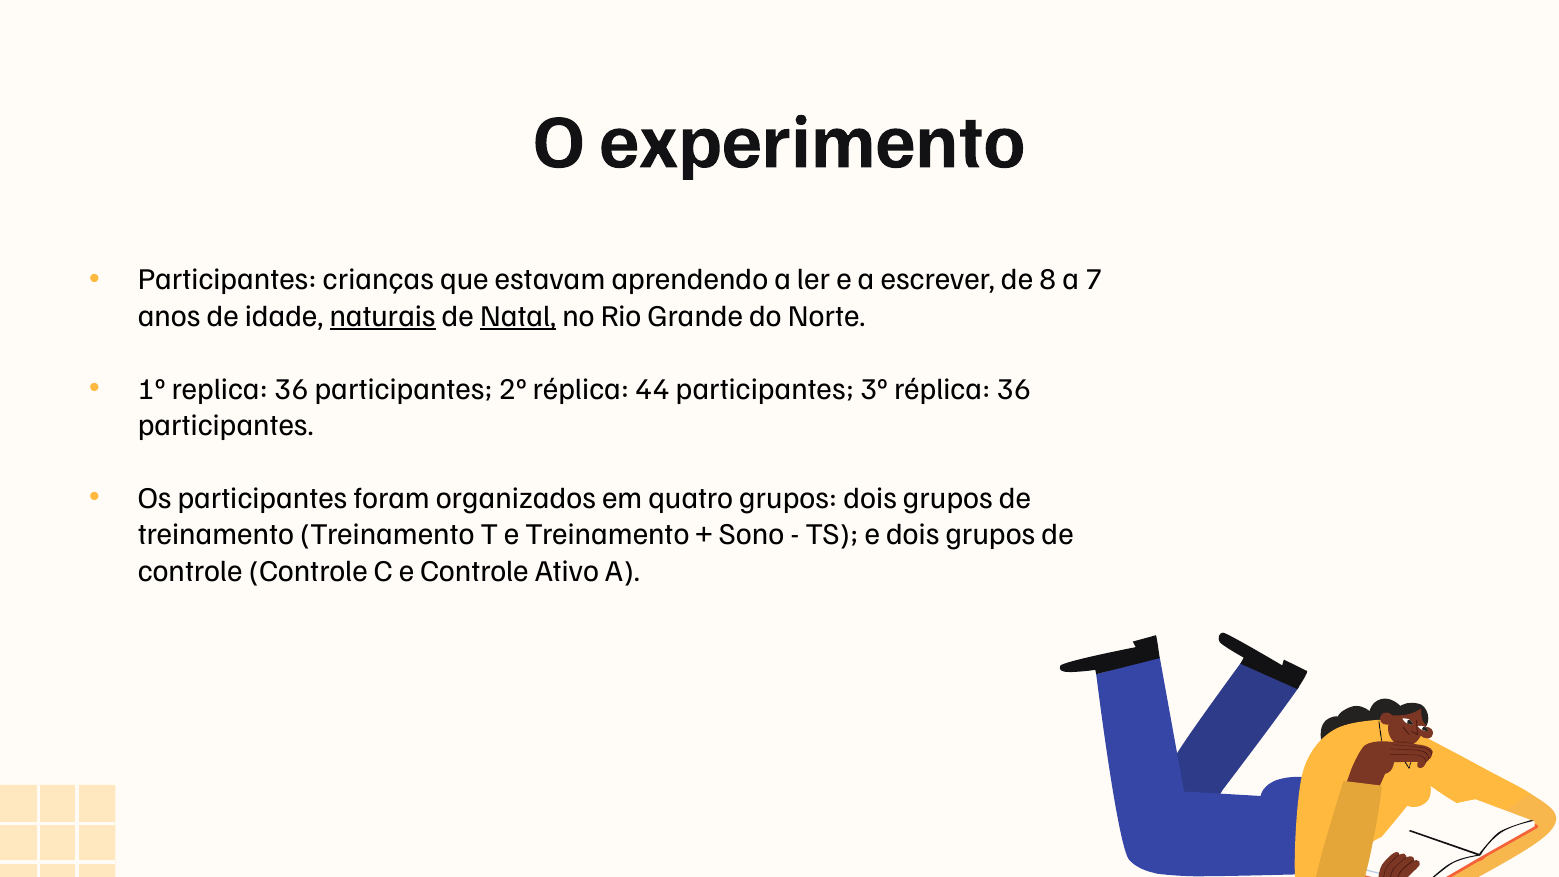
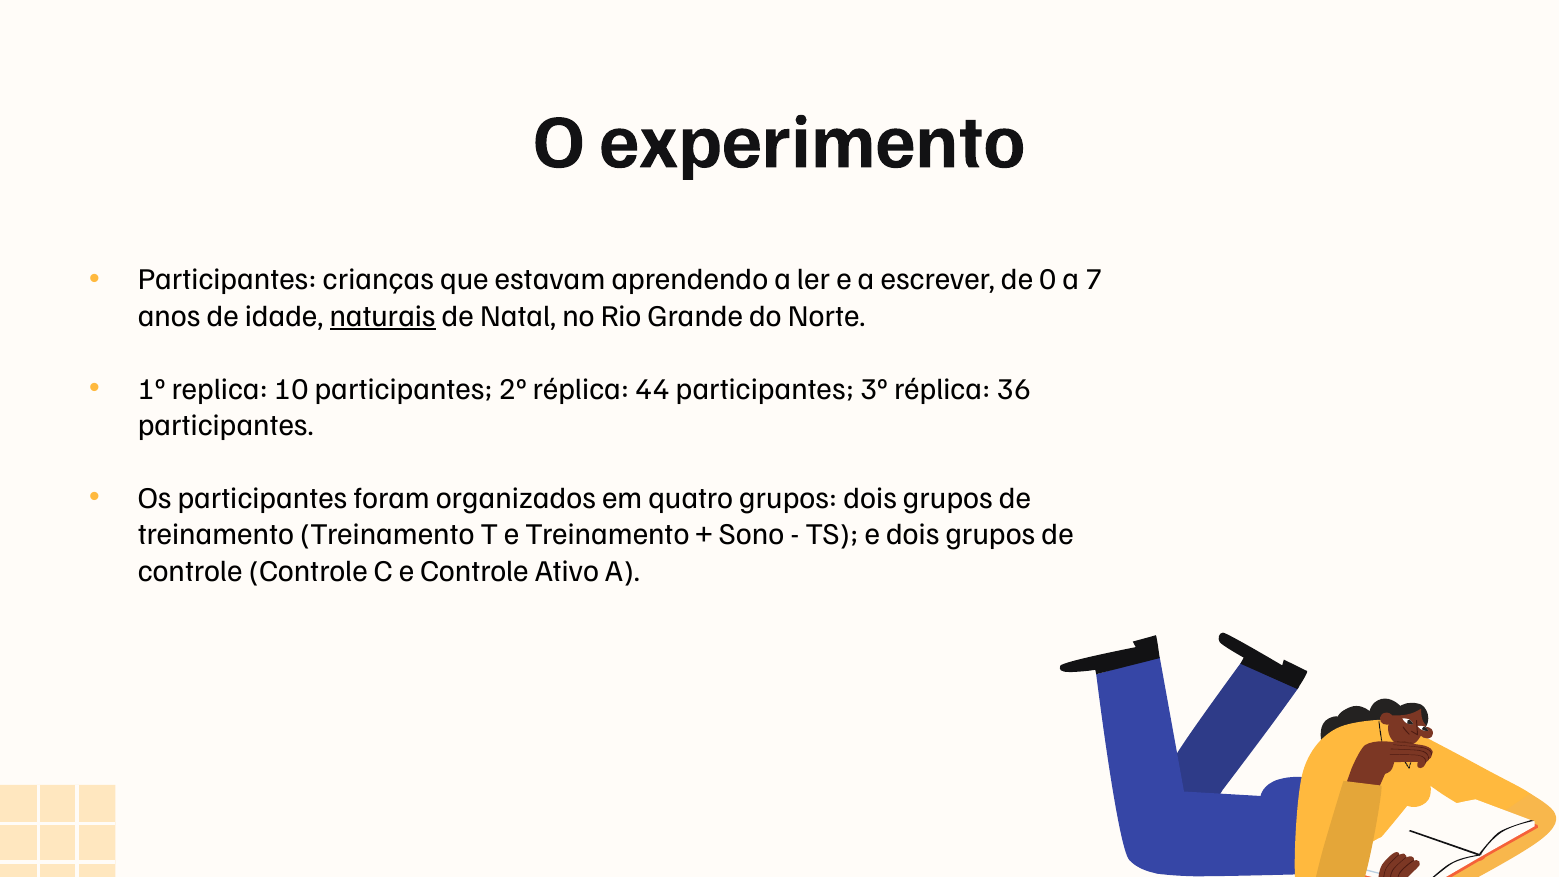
8: 8 -> 0
Natal underline: present -> none
replica 36: 36 -> 10
